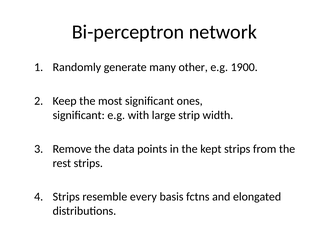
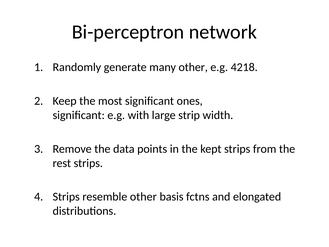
1900: 1900 -> 4218
resemble every: every -> other
